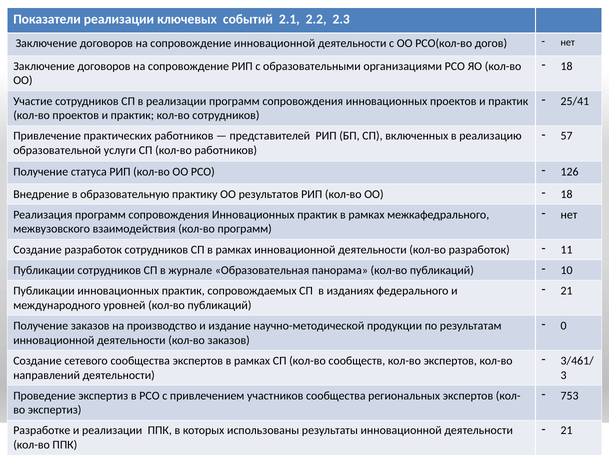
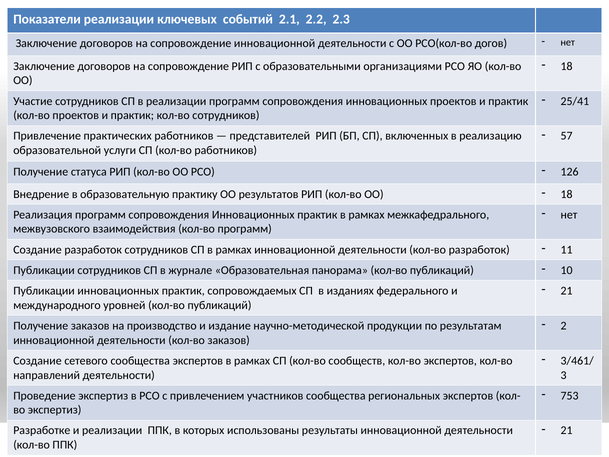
0: 0 -> 2
